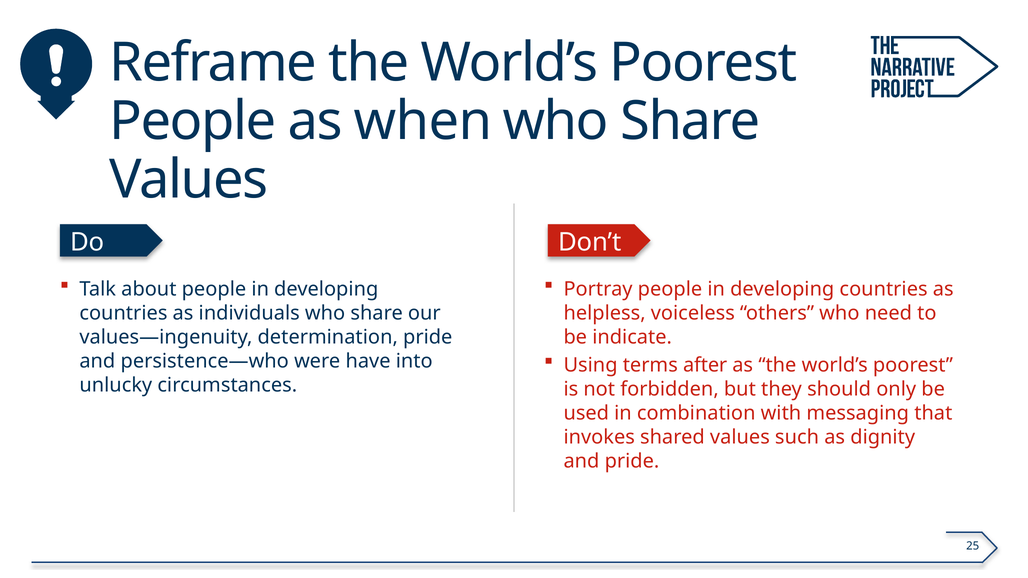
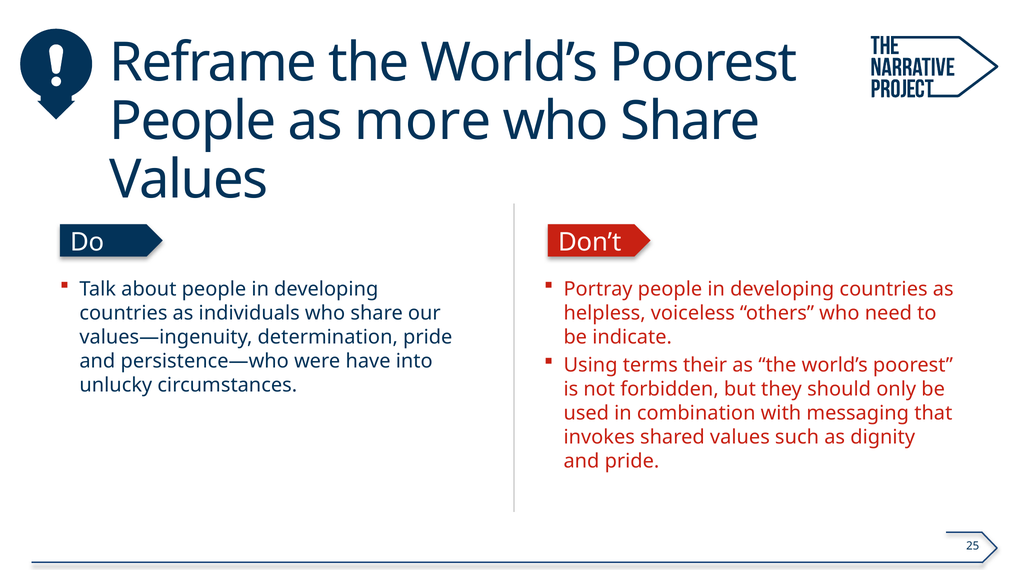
when: when -> more
after: after -> their
